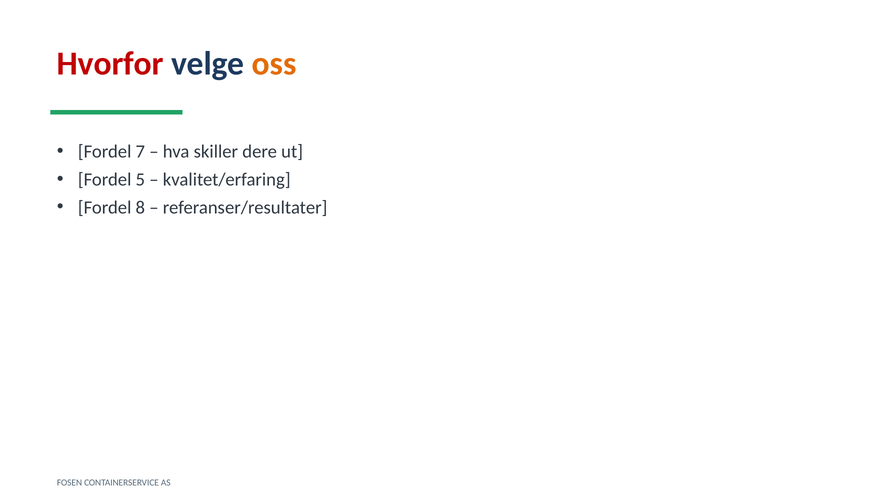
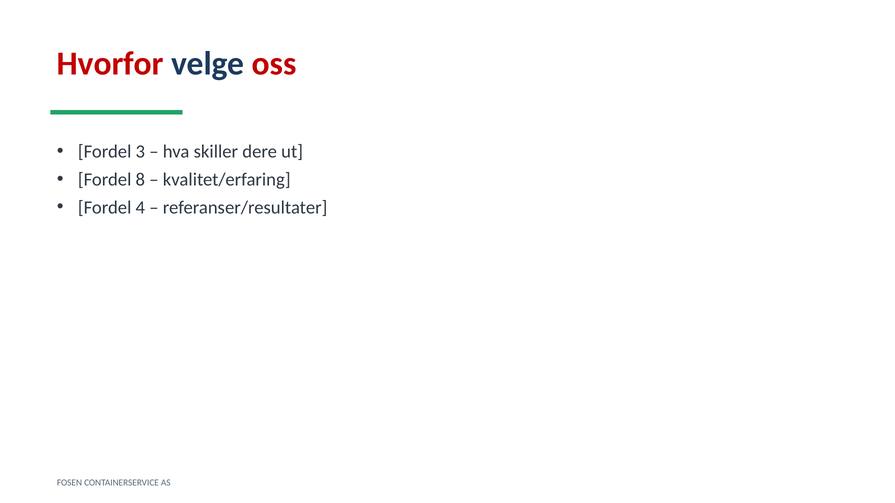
oss colour: orange -> red
7: 7 -> 3
5: 5 -> 8
8: 8 -> 4
